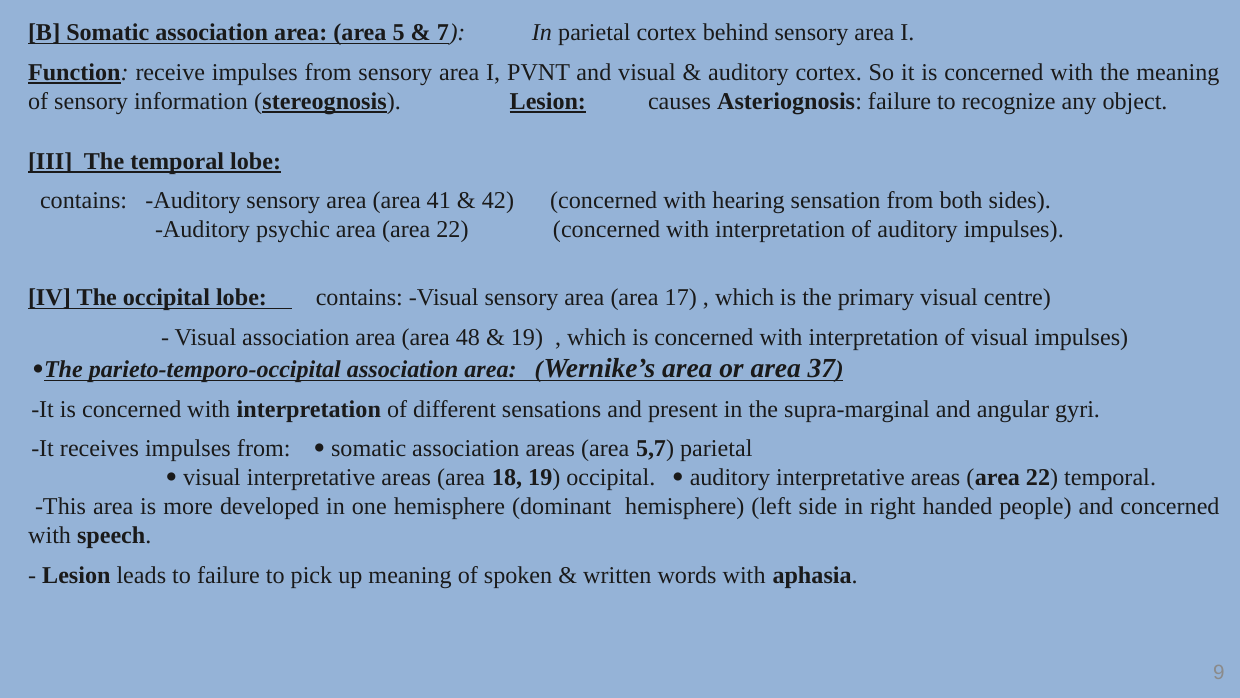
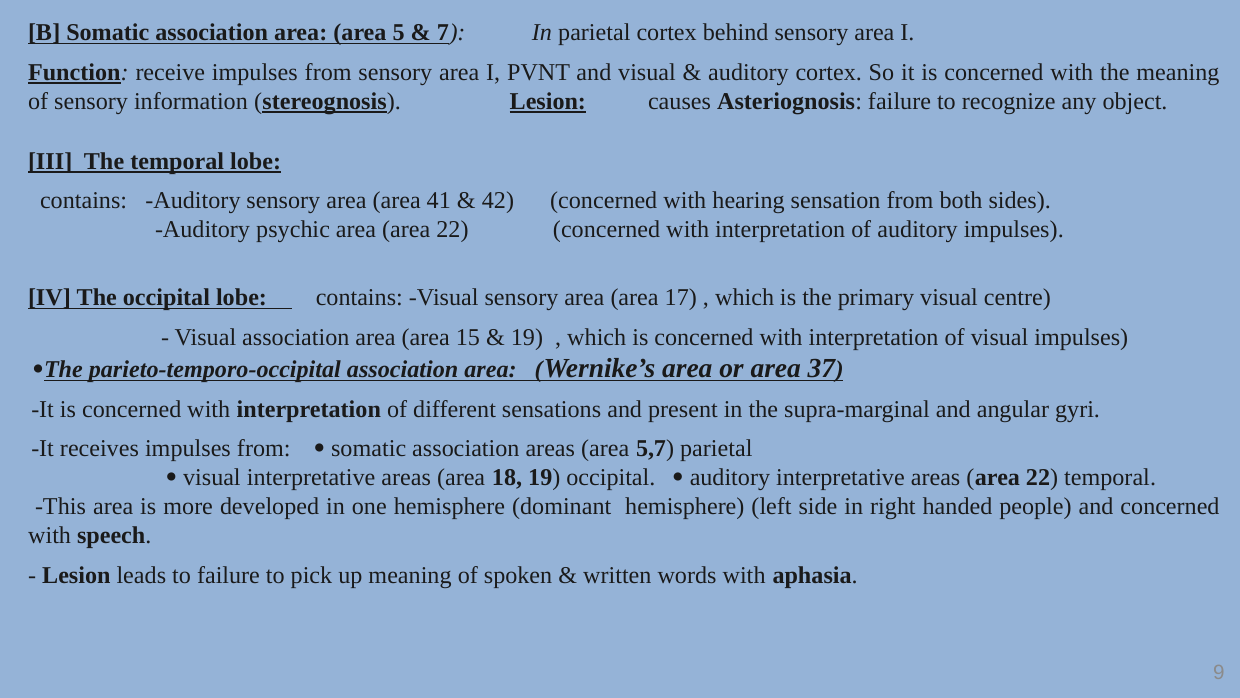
48: 48 -> 15
